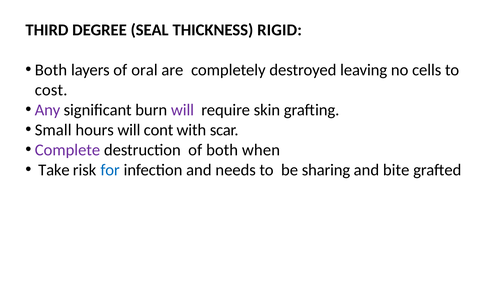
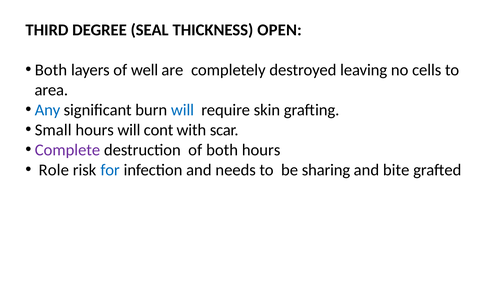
RIGID: RIGID -> OPEN
oral: oral -> well
cost: cost -> area
Any colour: purple -> blue
will at (183, 110) colour: purple -> blue
both when: when -> hours
Take: Take -> Role
